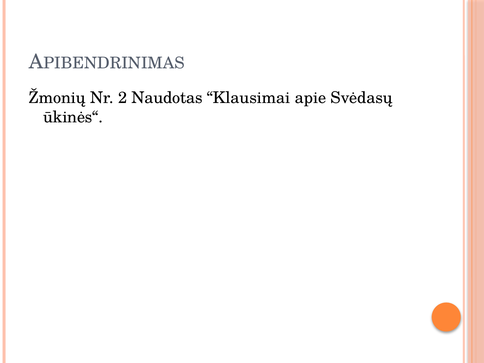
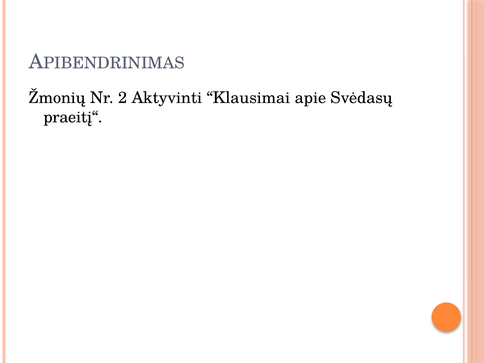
Naudotas: Naudotas -> Aktyvinti
ūkinės“: ūkinės“ -> praeitį“
